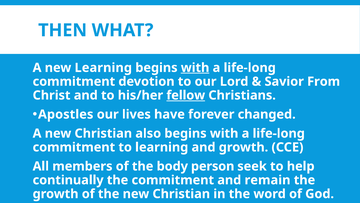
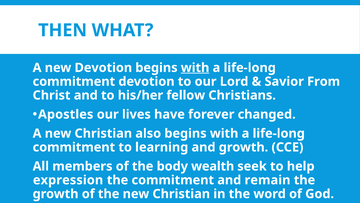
new Learning: Learning -> Devotion
fellow underline: present -> none
person: person -> wealth
continually: continually -> expression
